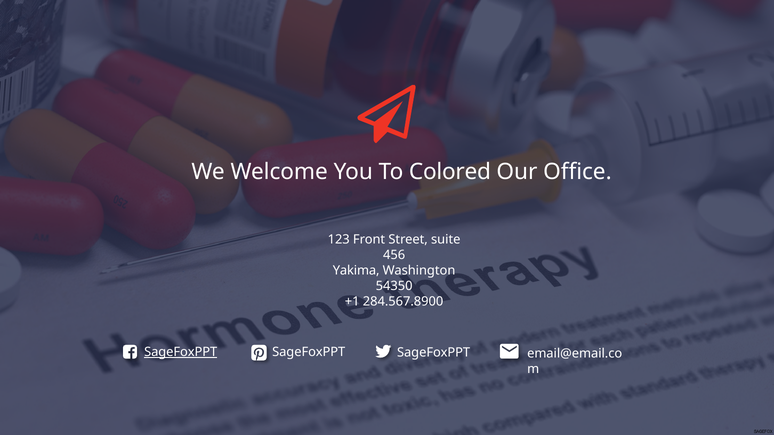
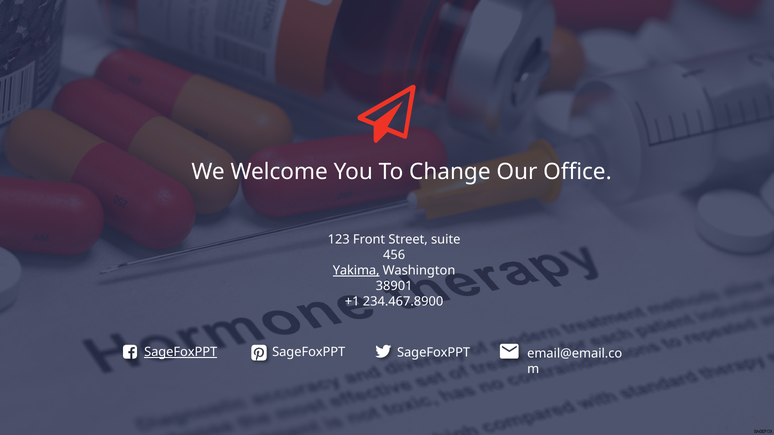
Colored: Colored -> Change
Yakima underline: none -> present
54350: 54350 -> 38901
284.567.8900: 284.567.8900 -> 234.467.8900
